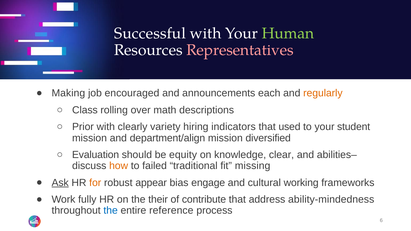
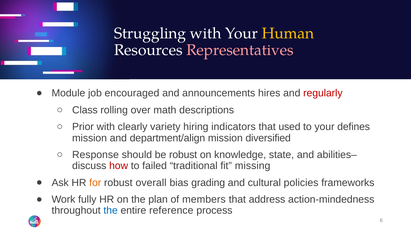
Successful: Successful -> Struggling
Human colour: light green -> yellow
Making: Making -> Module
each: each -> hires
regularly colour: orange -> red
student: student -> defines
Evaluation: Evaluation -> Response
be equity: equity -> robust
clear: clear -> state
how colour: orange -> red
Ask underline: present -> none
appear: appear -> overall
engage: engage -> grading
working: working -> policies
their: their -> plan
contribute: contribute -> members
ability-mindedness: ability-mindedness -> action-mindedness
